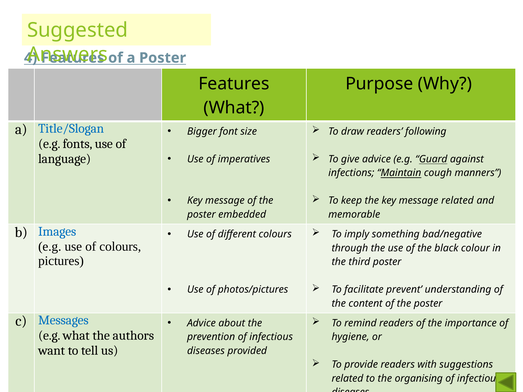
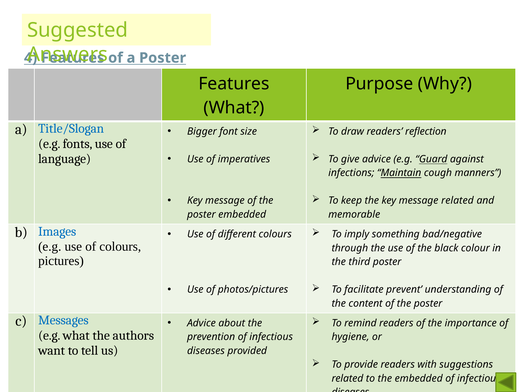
following: following -> reflection
the organising: organising -> embedded
